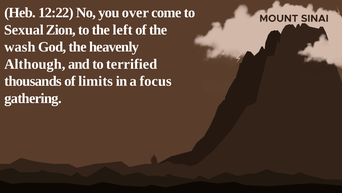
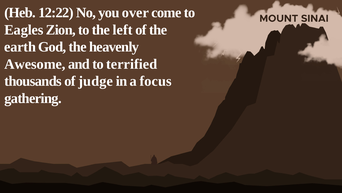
Sexual: Sexual -> Eagles
wash: wash -> earth
Although: Although -> Awesome
limits: limits -> judge
